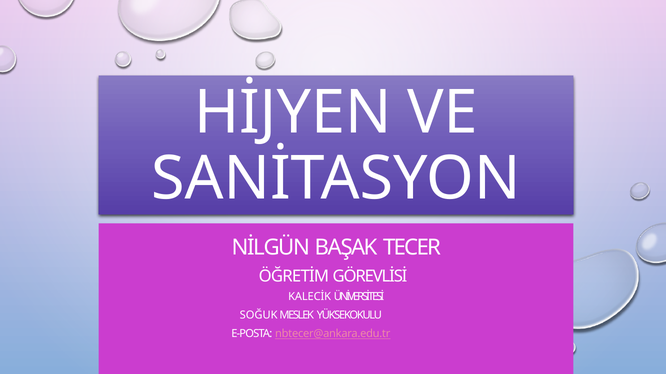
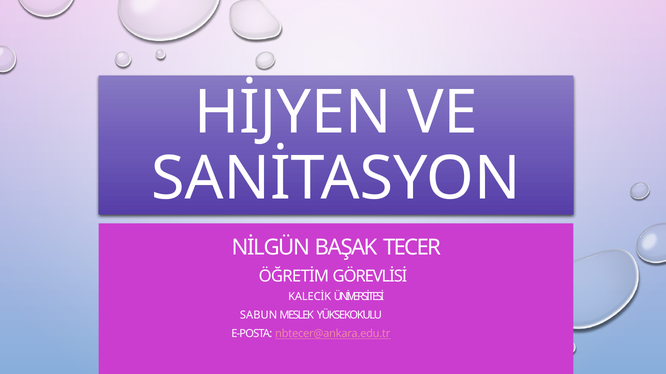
SOĞUK: SOĞUK -> SABUN
